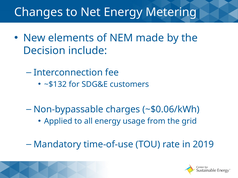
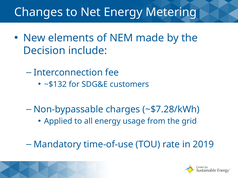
~$0.06/kWh: ~$0.06/kWh -> ~$7.28/kWh
